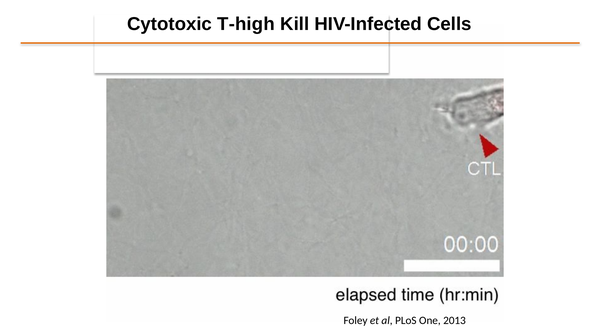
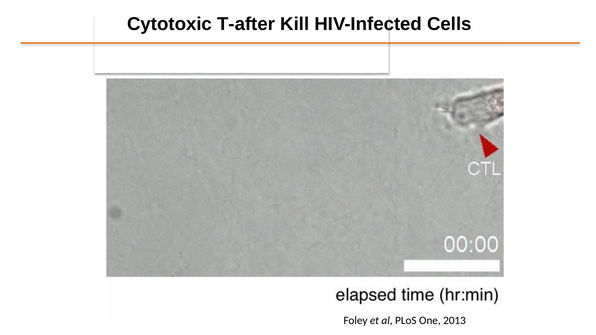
T-high: T-high -> T-after
